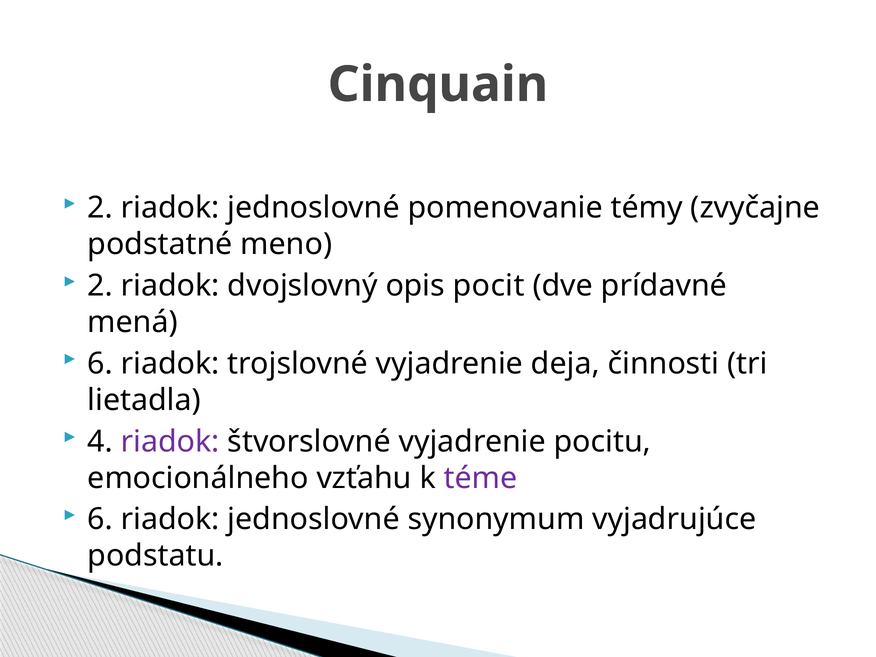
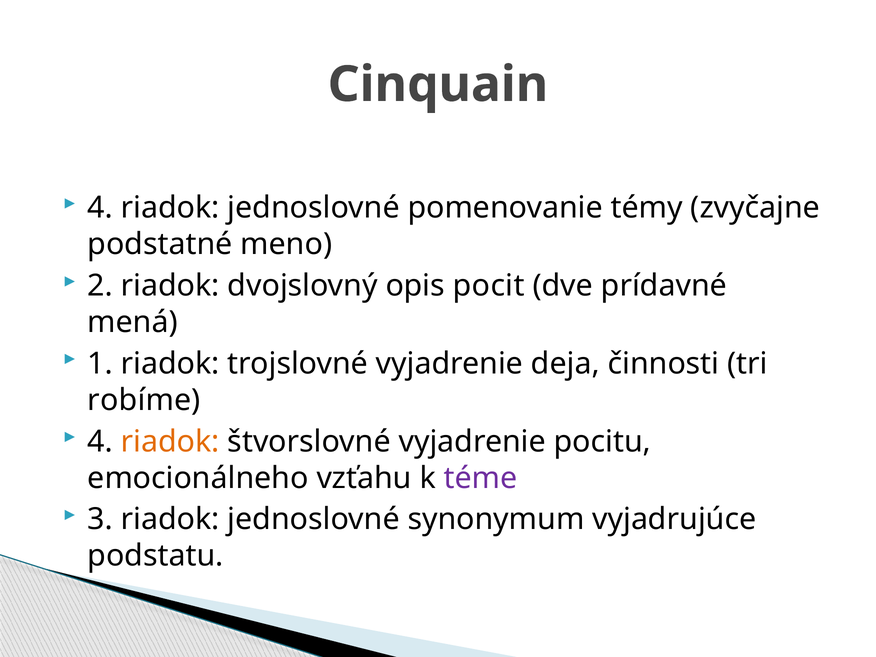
2 at (100, 208): 2 -> 4
6 at (100, 364): 6 -> 1
lietadla: lietadla -> robíme
riadok at (170, 441) colour: purple -> orange
6 at (100, 519): 6 -> 3
